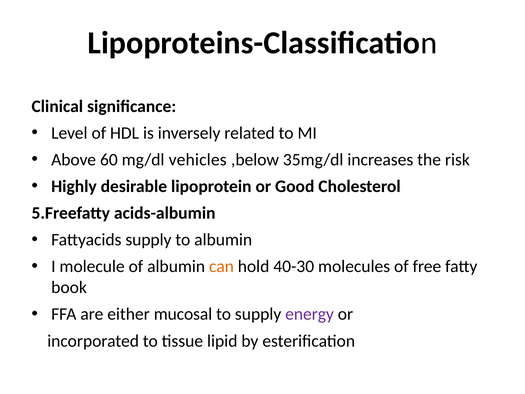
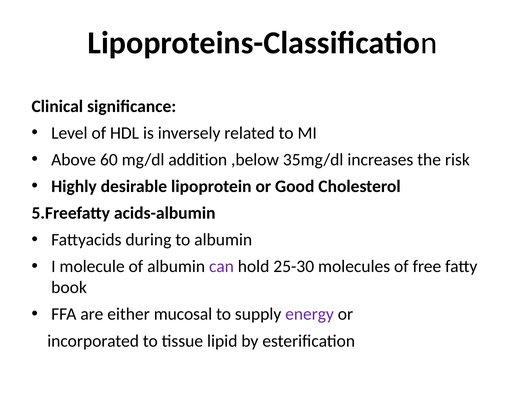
vehicles: vehicles -> addition
Fattyacids supply: supply -> during
can colour: orange -> purple
40-30: 40-30 -> 25-30
